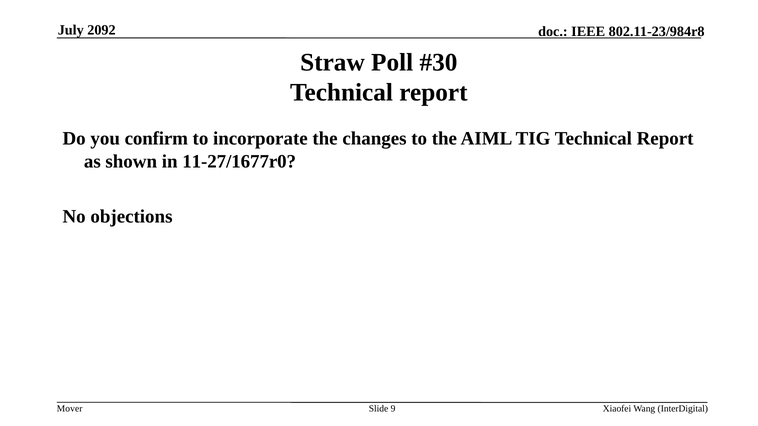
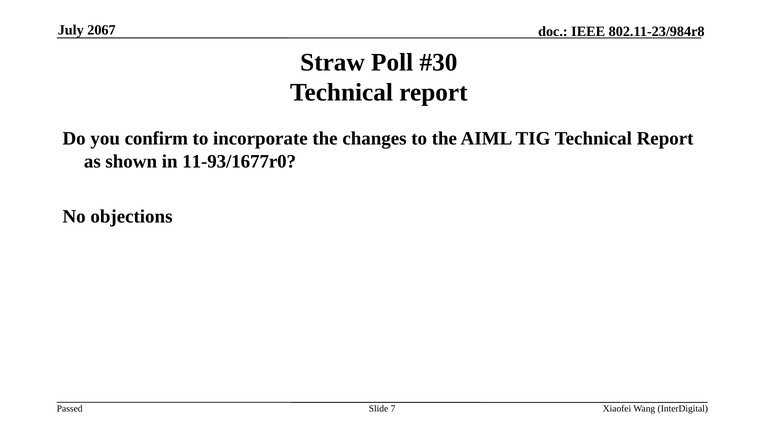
2092: 2092 -> 2067
11-27/1677r0: 11-27/1677r0 -> 11-93/1677r0
Mover: Mover -> Passed
9: 9 -> 7
